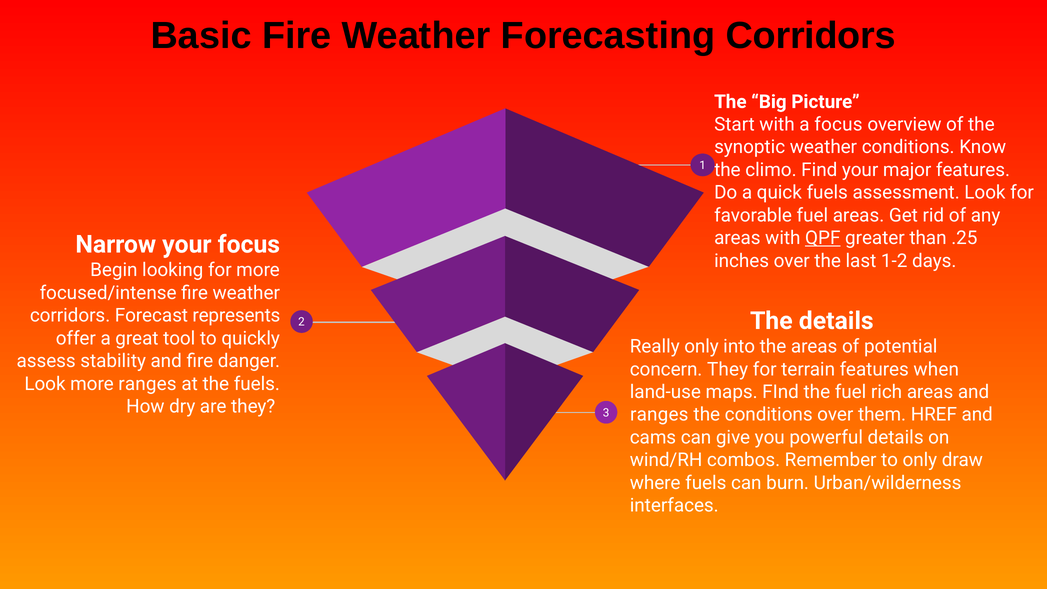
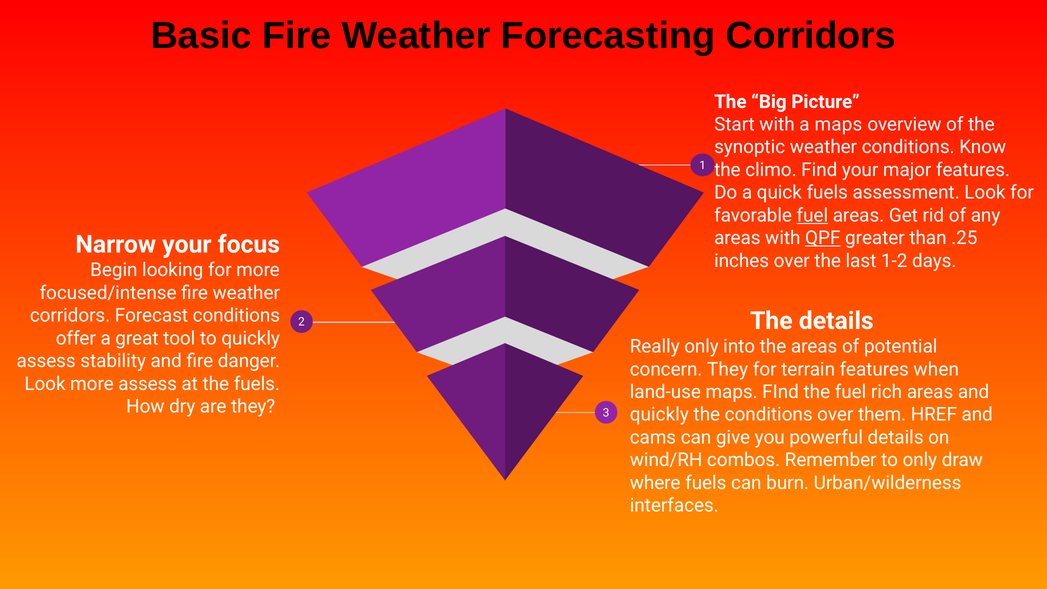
a focus: focus -> maps
fuel at (812, 215) underline: none -> present
Forecast represents: represents -> conditions
more ranges: ranges -> assess
ranges at (659, 415): ranges -> quickly
